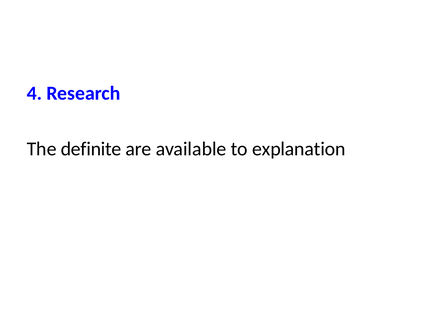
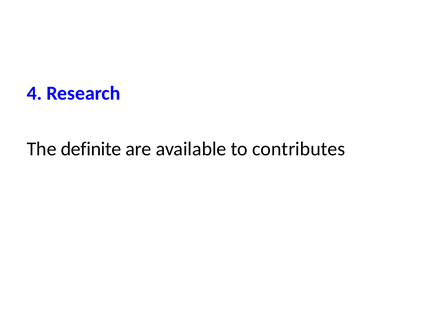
explanation: explanation -> contributes
